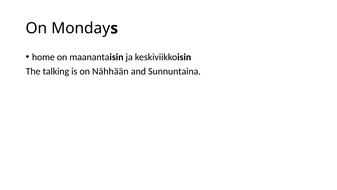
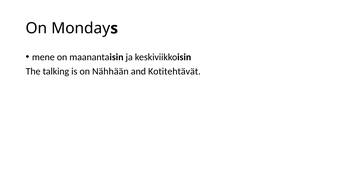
home: home -> mene
Sunnuntaina: Sunnuntaina -> Kotitehtävät
